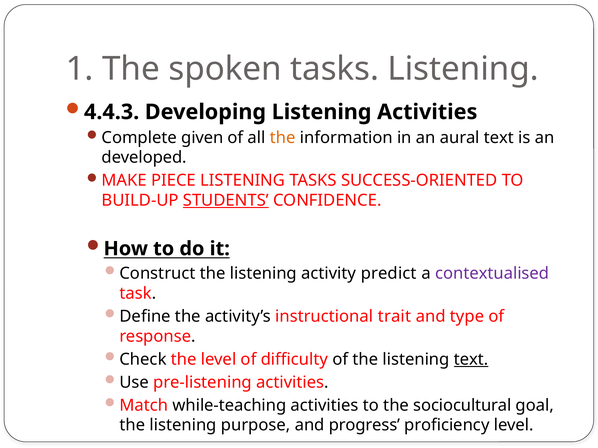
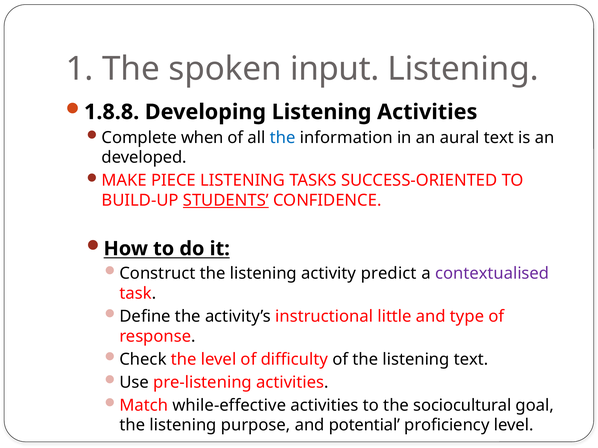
spoken tasks: tasks -> input
4.4.3: 4.4.3 -> 1.8.8
given: given -> when
the at (283, 138) colour: orange -> blue
trait: trait -> little
text at (471, 360) underline: present -> none
while-teaching: while-teaching -> while-effective
progress: progress -> potential
